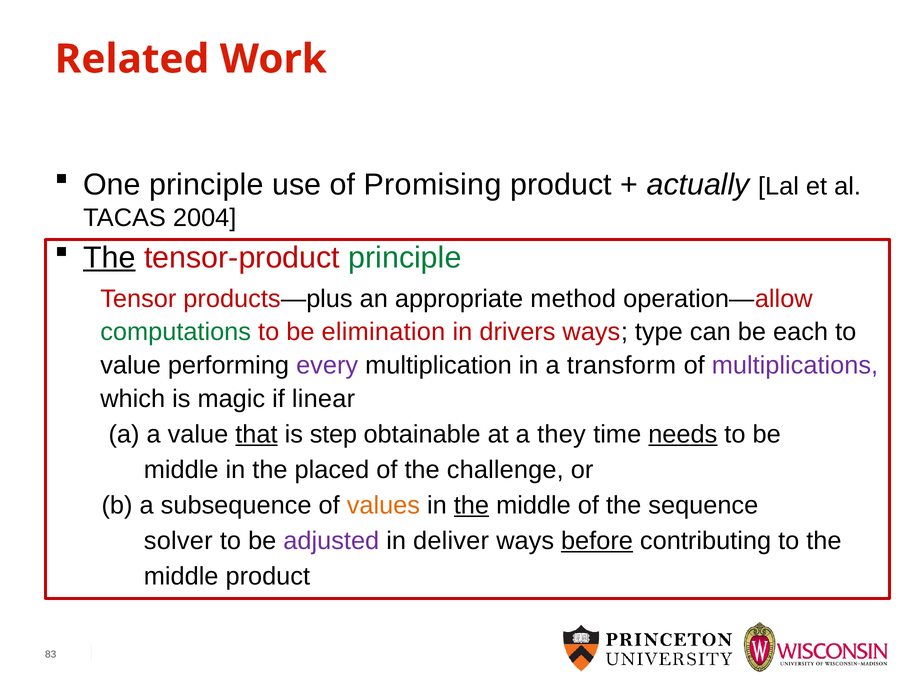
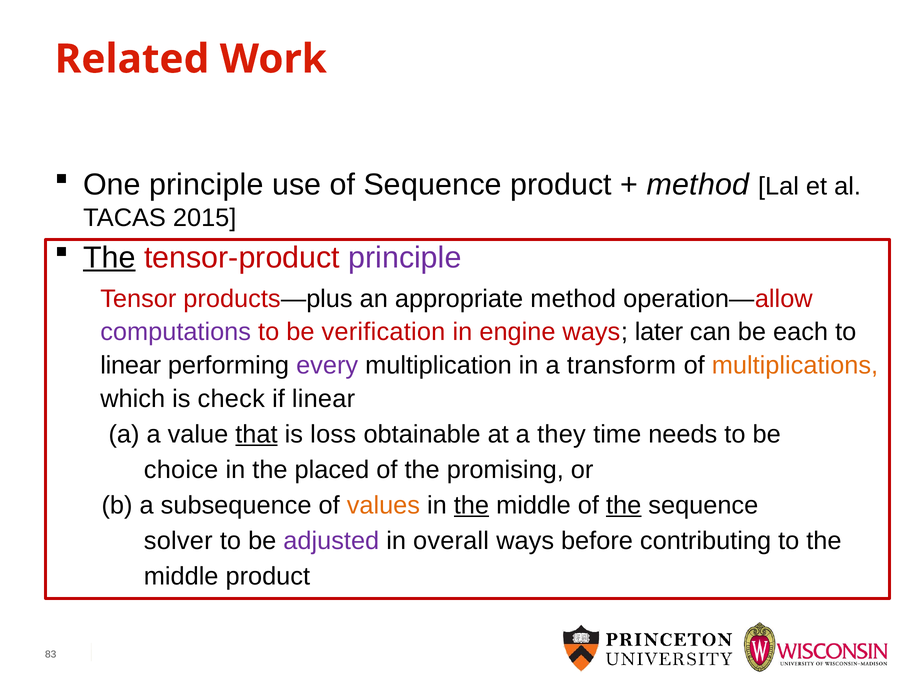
of Promising: Promising -> Sequence
actually at (698, 185): actually -> method
2004: 2004 -> 2015
principle at (405, 258) colour: green -> purple
computations colour: green -> purple
elimination: elimination -> verification
drivers: drivers -> engine
type: type -> later
value at (131, 366): value -> linear
multiplications colour: purple -> orange
magic: magic -> check
step: step -> loss
needs underline: present -> none
middle at (181, 470): middle -> choice
challenge: challenge -> promising
the at (624, 506) underline: none -> present
deliver: deliver -> overall
before underline: present -> none
